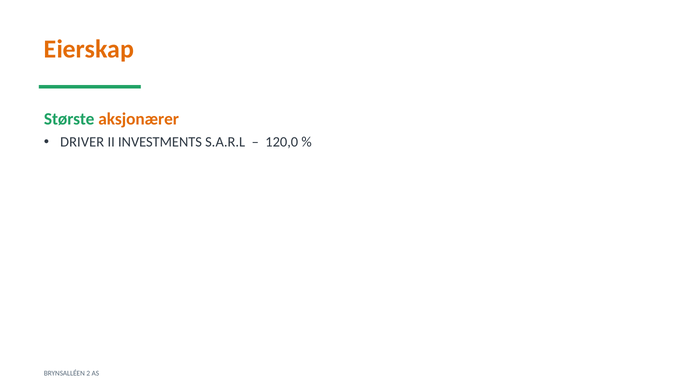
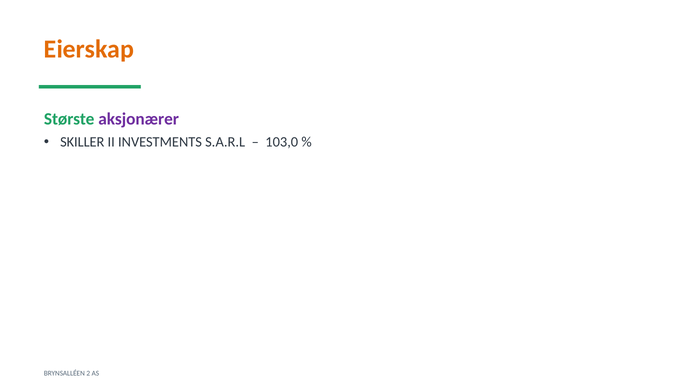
aksjonærer colour: orange -> purple
DRIVER: DRIVER -> SKILLER
120,0: 120,0 -> 103,0
